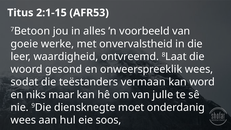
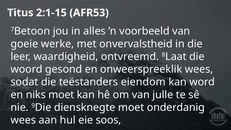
vermaan: vermaan -> eiendom
niks maar: maar -> moet
